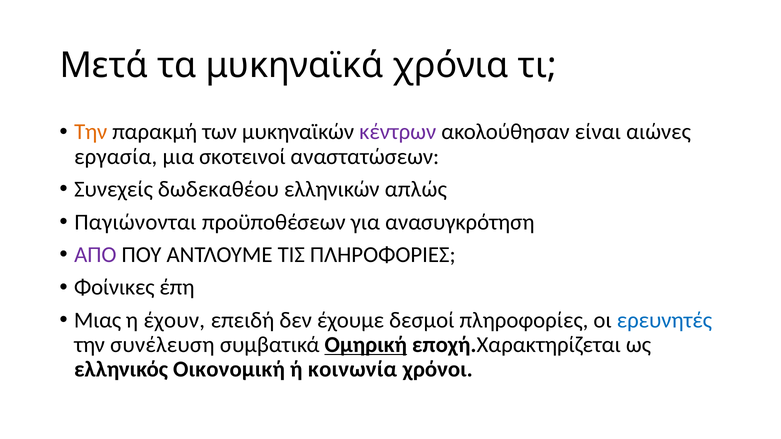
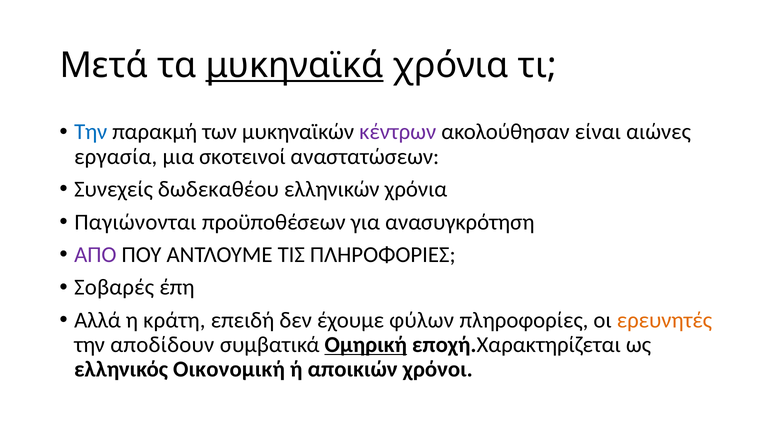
μυκηναϊκά underline: none -> present
Την at (91, 132) colour: orange -> blue
ελληνικών απλώς: απλώς -> χρόνια
Φοίνικες: Φοίνικες -> Σοβαρές
Μιας: Μιας -> Αλλά
έχουν: έχουν -> κράτη
δεσμοί: δεσμοί -> φύλων
ερευνητές colour: blue -> orange
συνέλευση: συνέλευση -> αποδίδουν
κοινωνία: κοινωνία -> αποικιών
